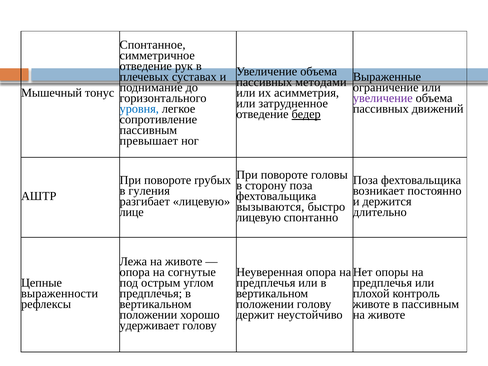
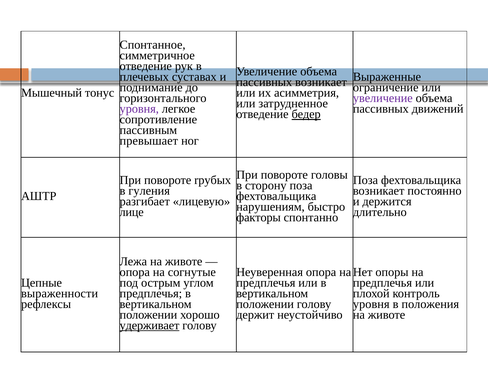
пассивных методами: методами -> возникает
уровня at (139, 109) colour: blue -> purple
вызываются: вызываются -> нарушениям
лицевую at (259, 217): лицевую -> факторы
животе at (371, 304): животе -> уровня
в пассивным: пассивным -> положения
удерживает underline: none -> present
